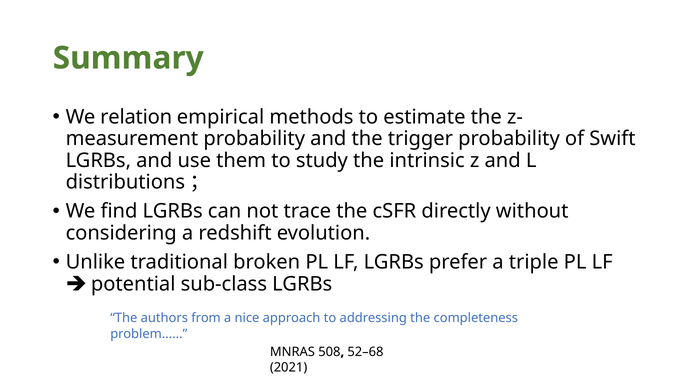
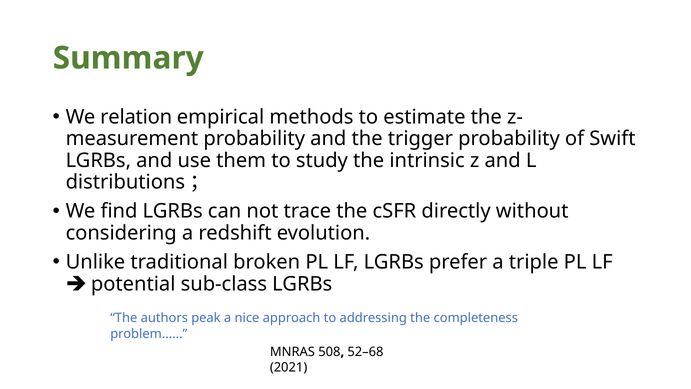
from: from -> peak
